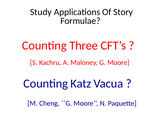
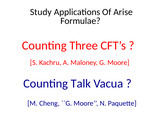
Story: Story -> Arise
Katz: Katz -> Talk
